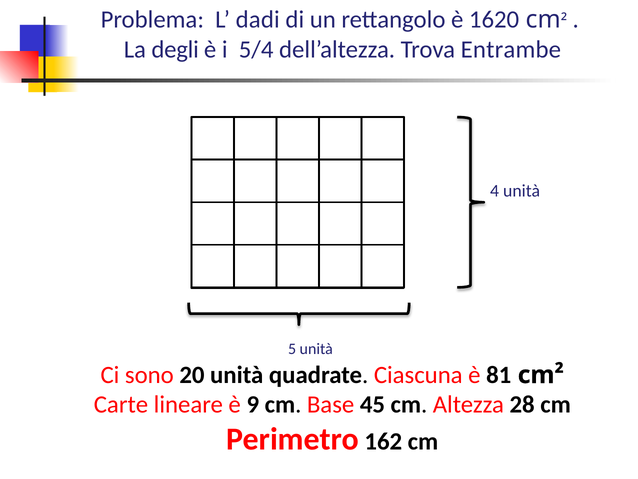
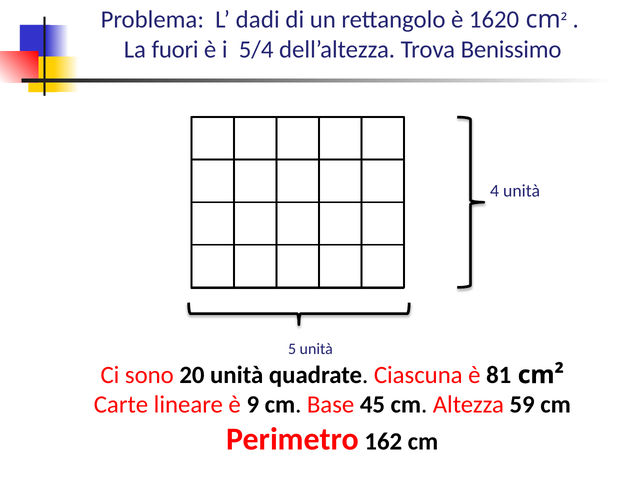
degli: degli -> fuori
Entrambe: Entrambe -> Benissimo
28: 28 -> 59
